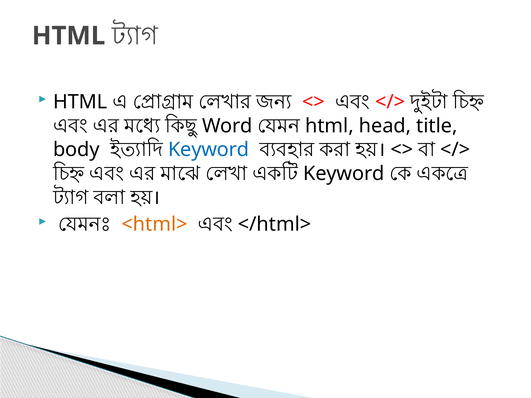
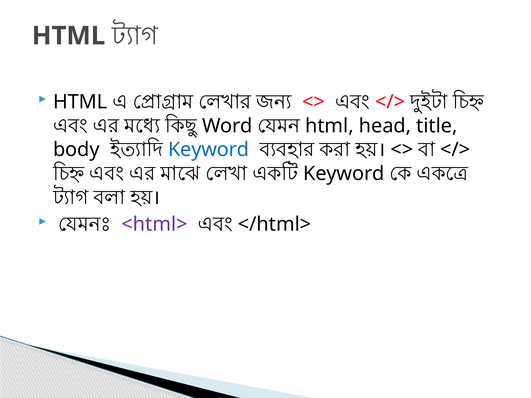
<html> colour: orange -> purple
